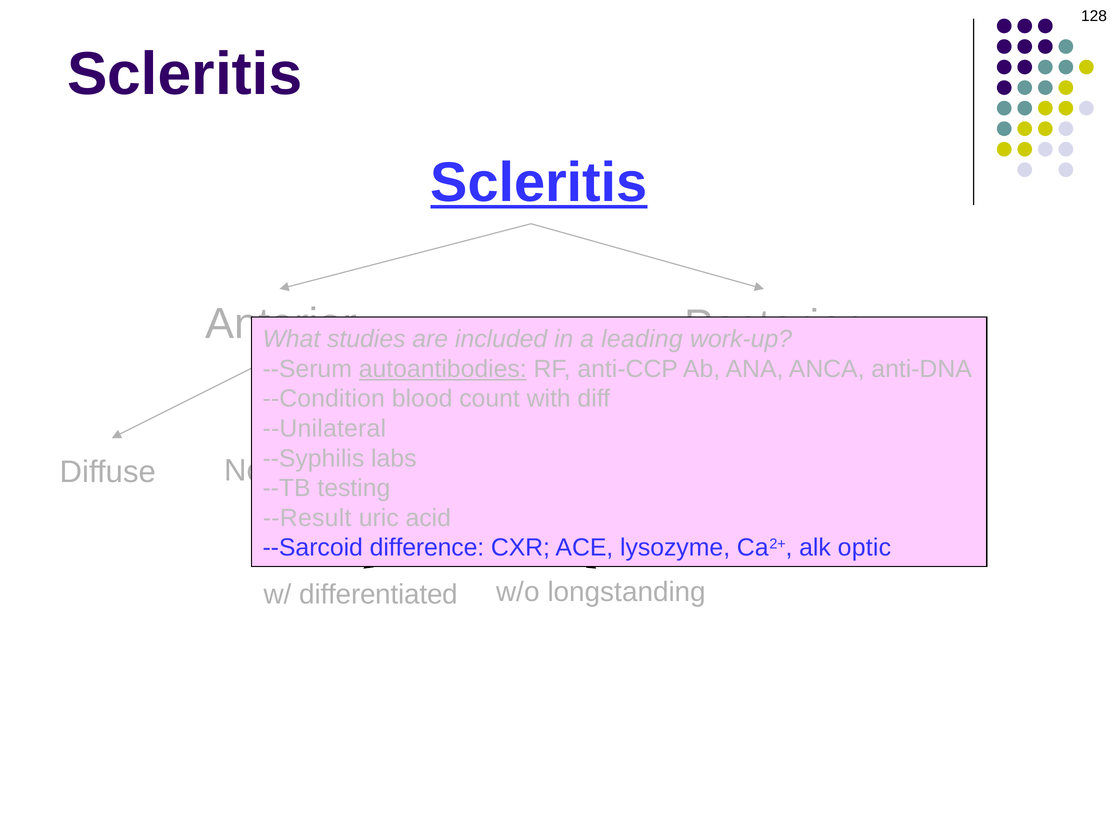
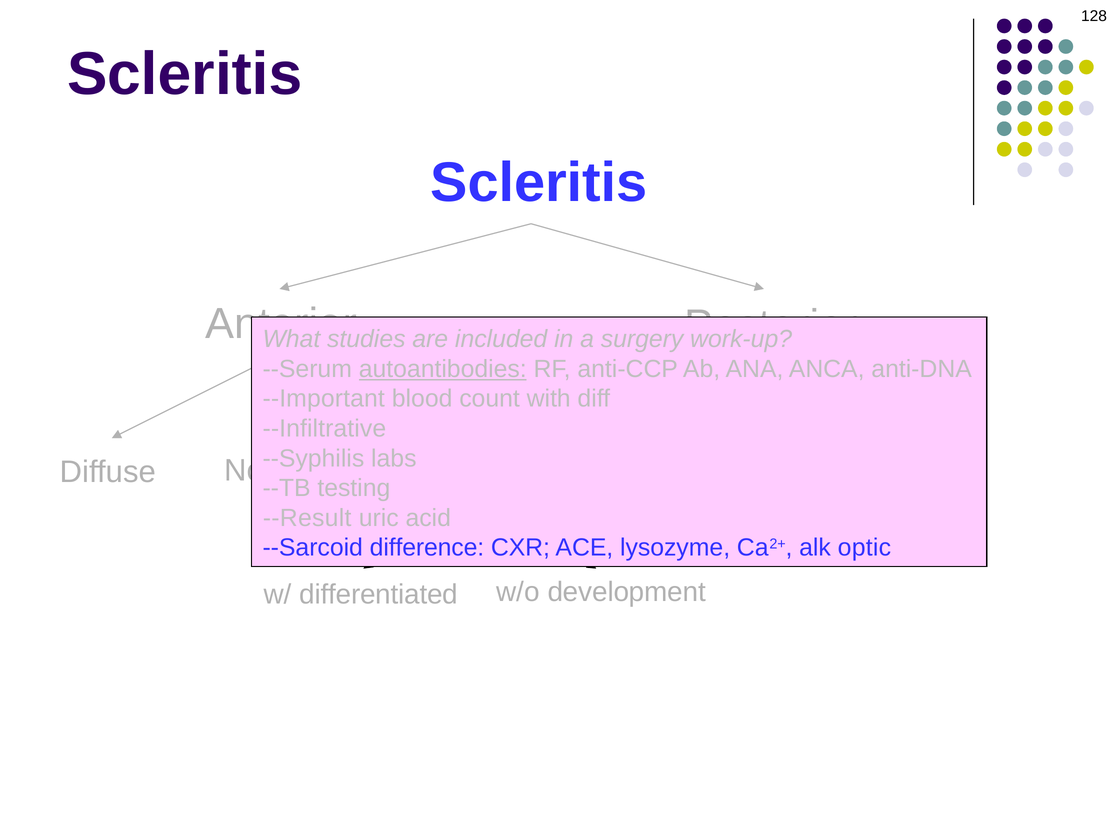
Scleritis at (539, 183) underline: present -> none
leading: leading -> surgery
--Condition: --Condition -> --Important
--Unilateral: --Unilateral -> --Infiltrative
longstanding: longstanding -> development
